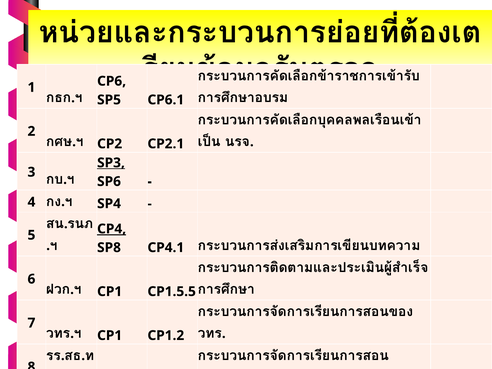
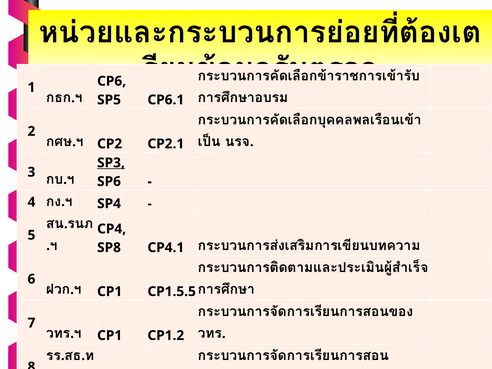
CP4 at (112, 229) underline: present -> none
